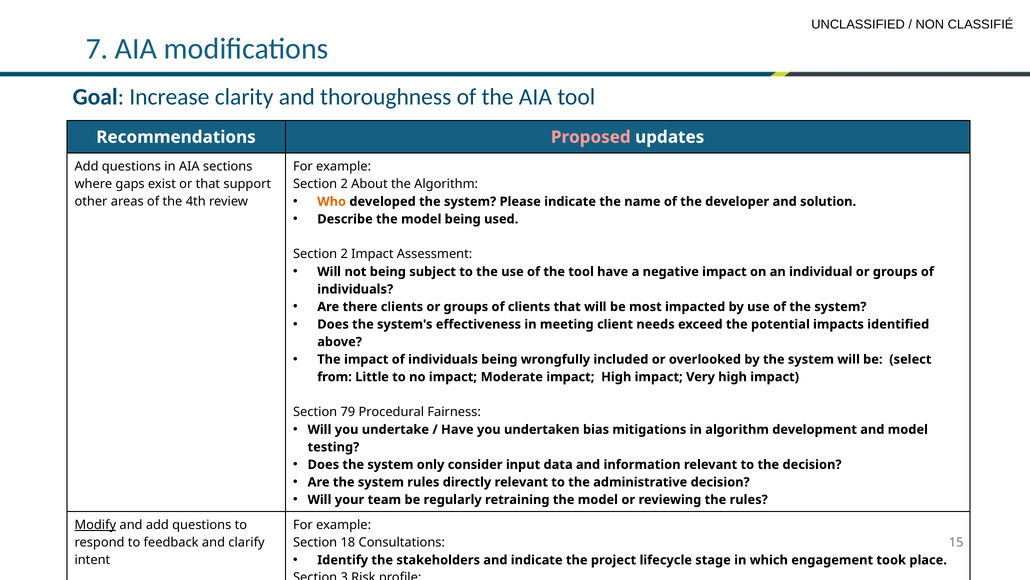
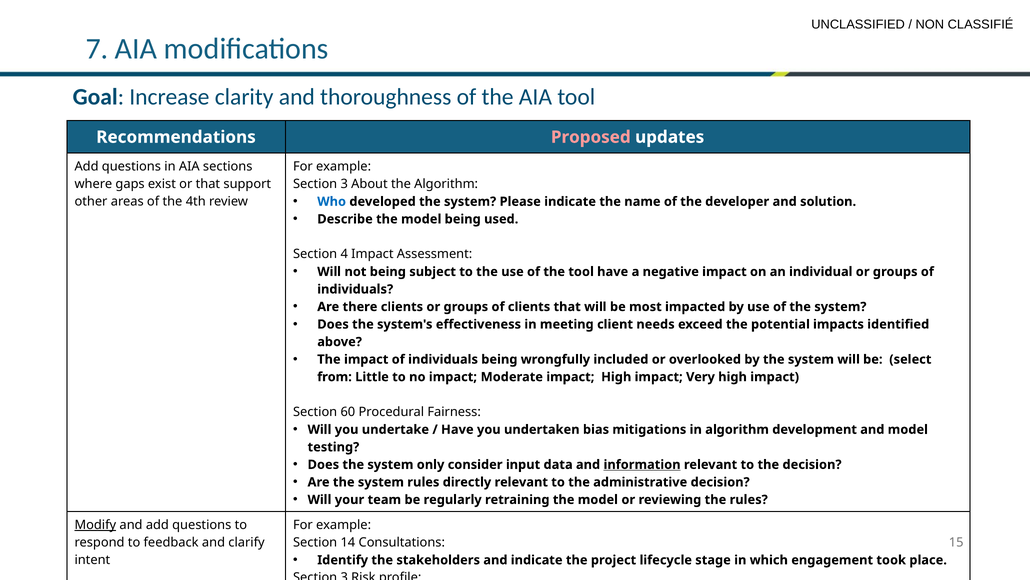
2 at (344, 184): 2 -> 3
Who colour: orange -> blue
2 at (344, 254): 2 -> 4
79: 79 -> 60
information underline: none -> present
18: 18 -> 14
